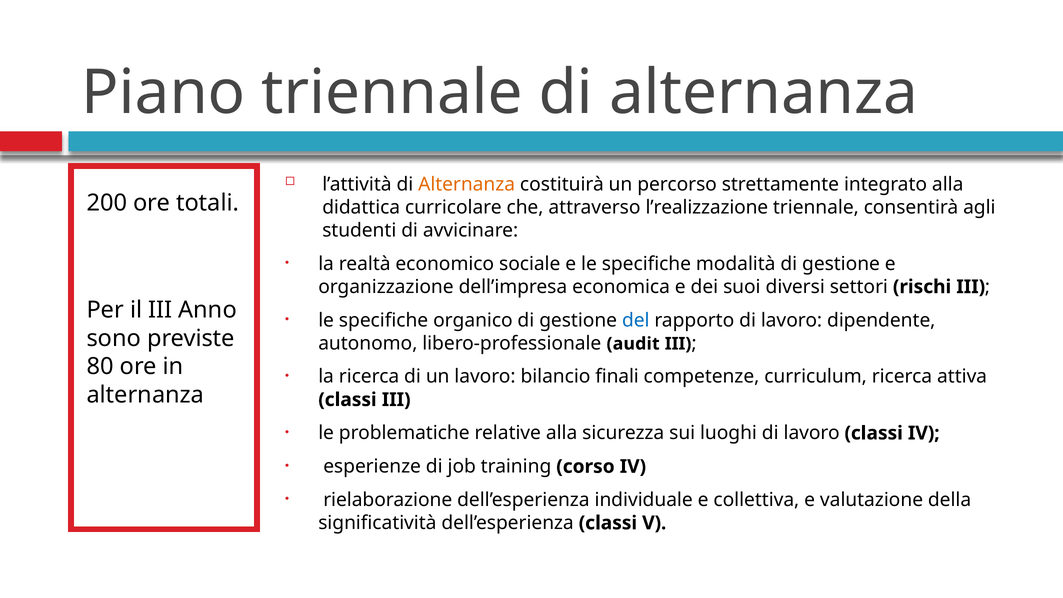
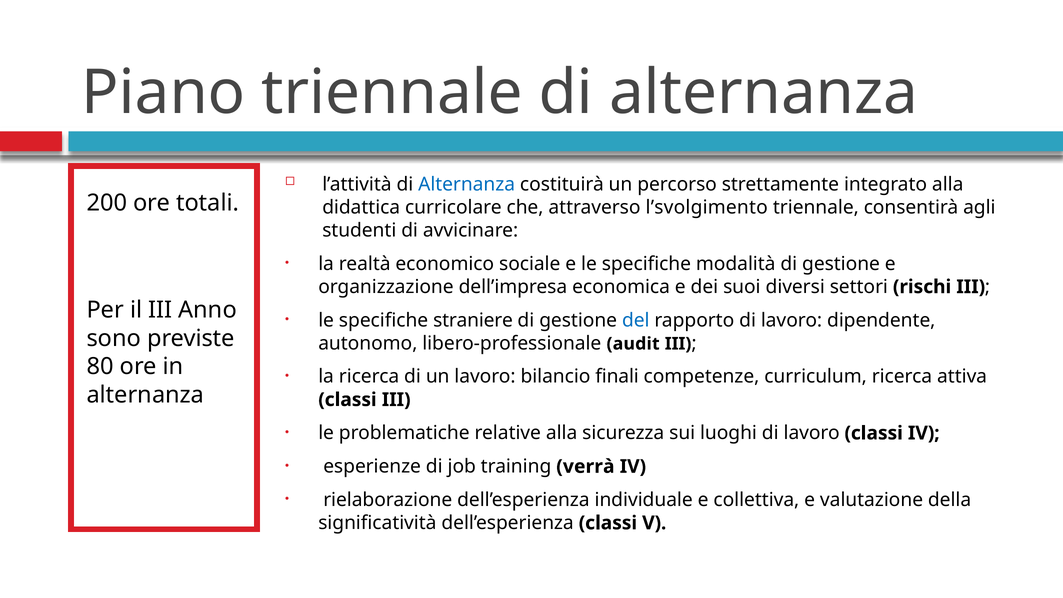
Alternanza at (467, 184) colour: orange -> blue
l’realizzazione: l’realizzazione -> l’svolgimento
organico: organico -> straniere
corso: corso -> verrà
